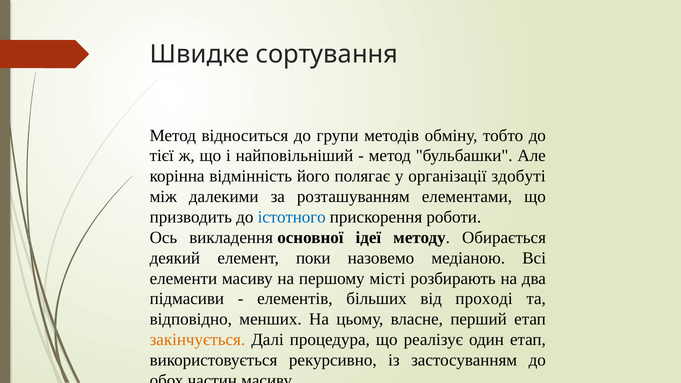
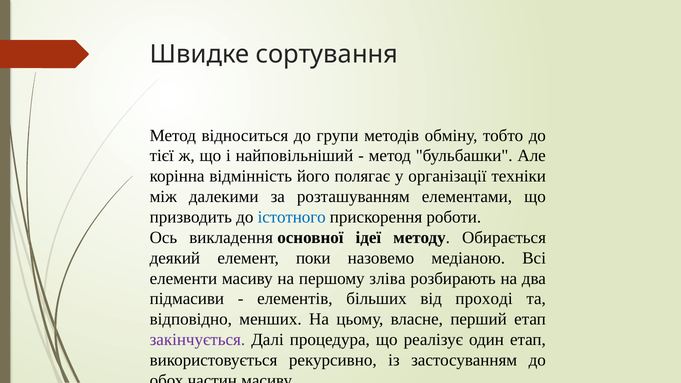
здобуті: здобуті -> техніки
місті: місті -> зліва
закінчується colour: orange -> purple
